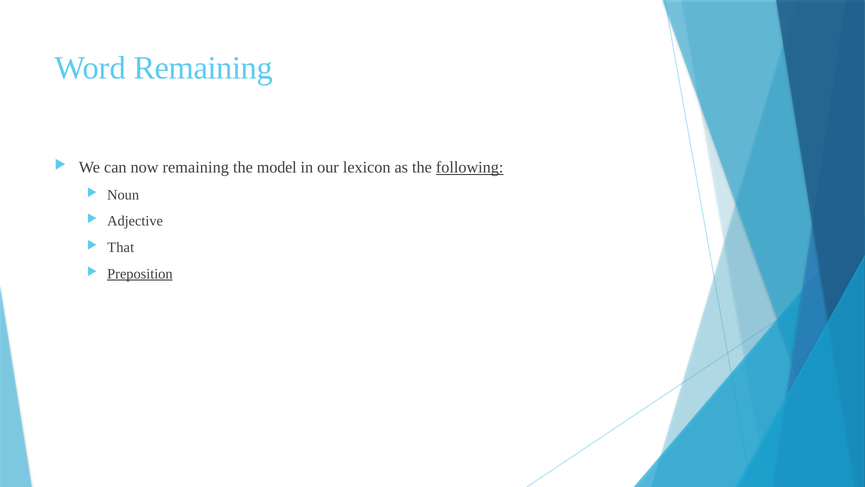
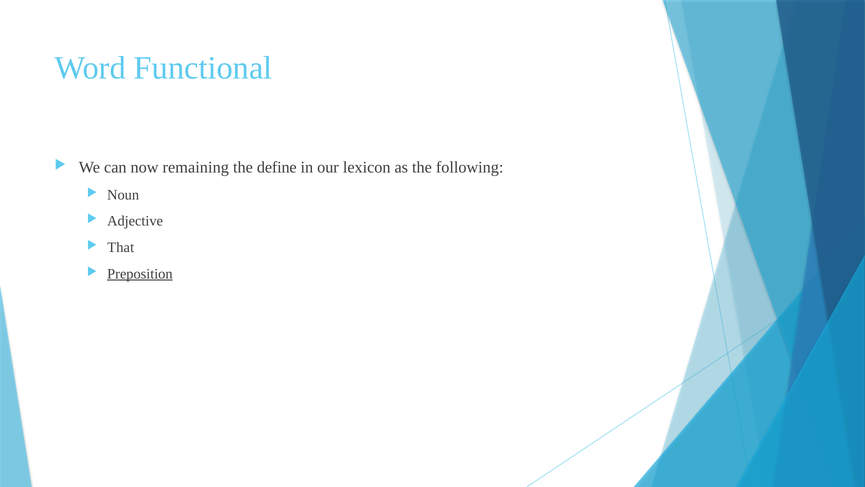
Word Remaining: Remaining -> Functional
model: model -> define
following underline: present -> none
